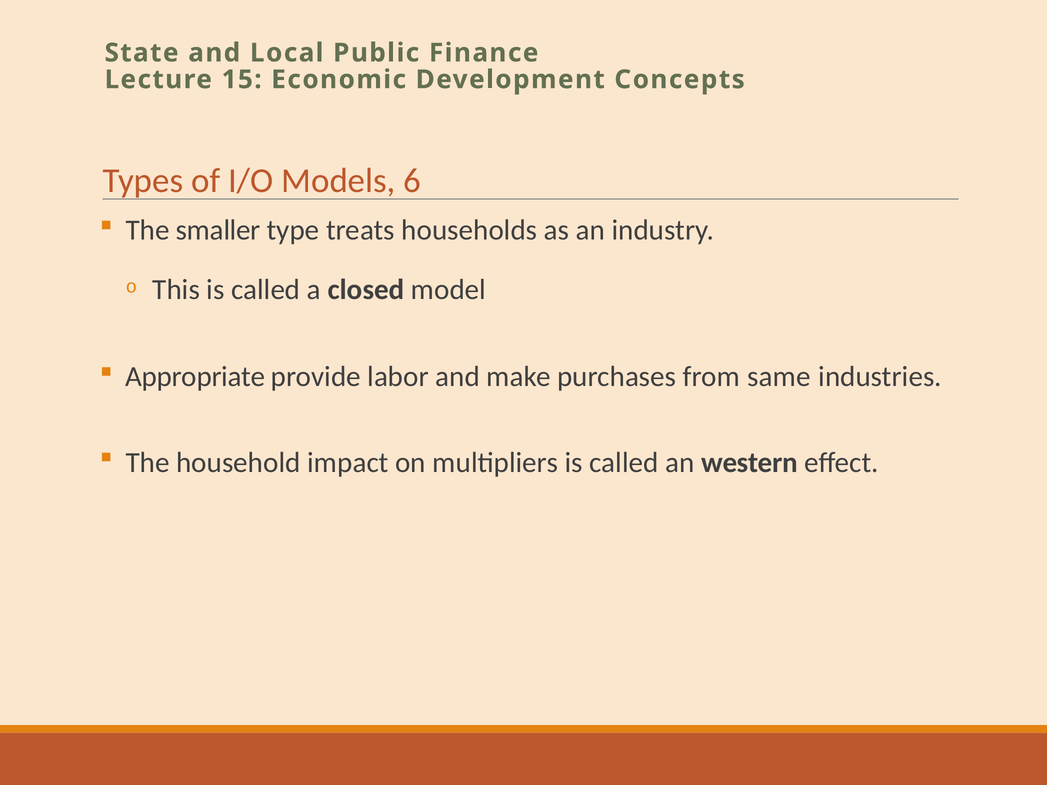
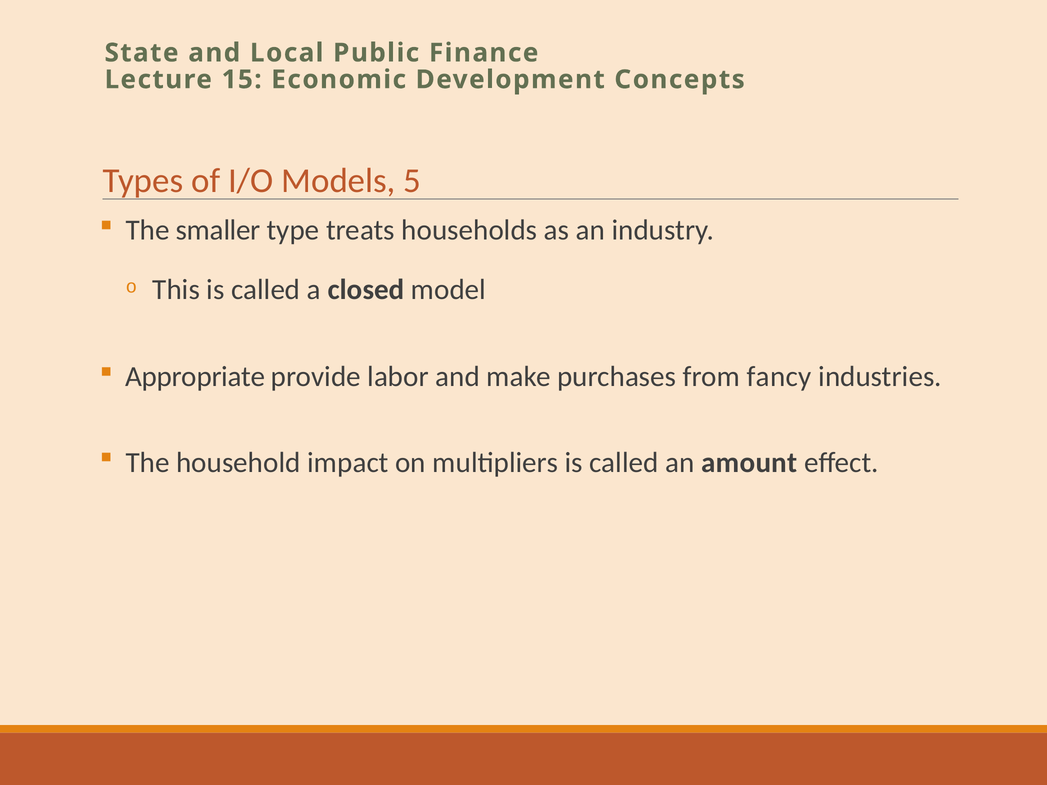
6: 6 -> 5
same: same -> fancy
western: western -> amount
